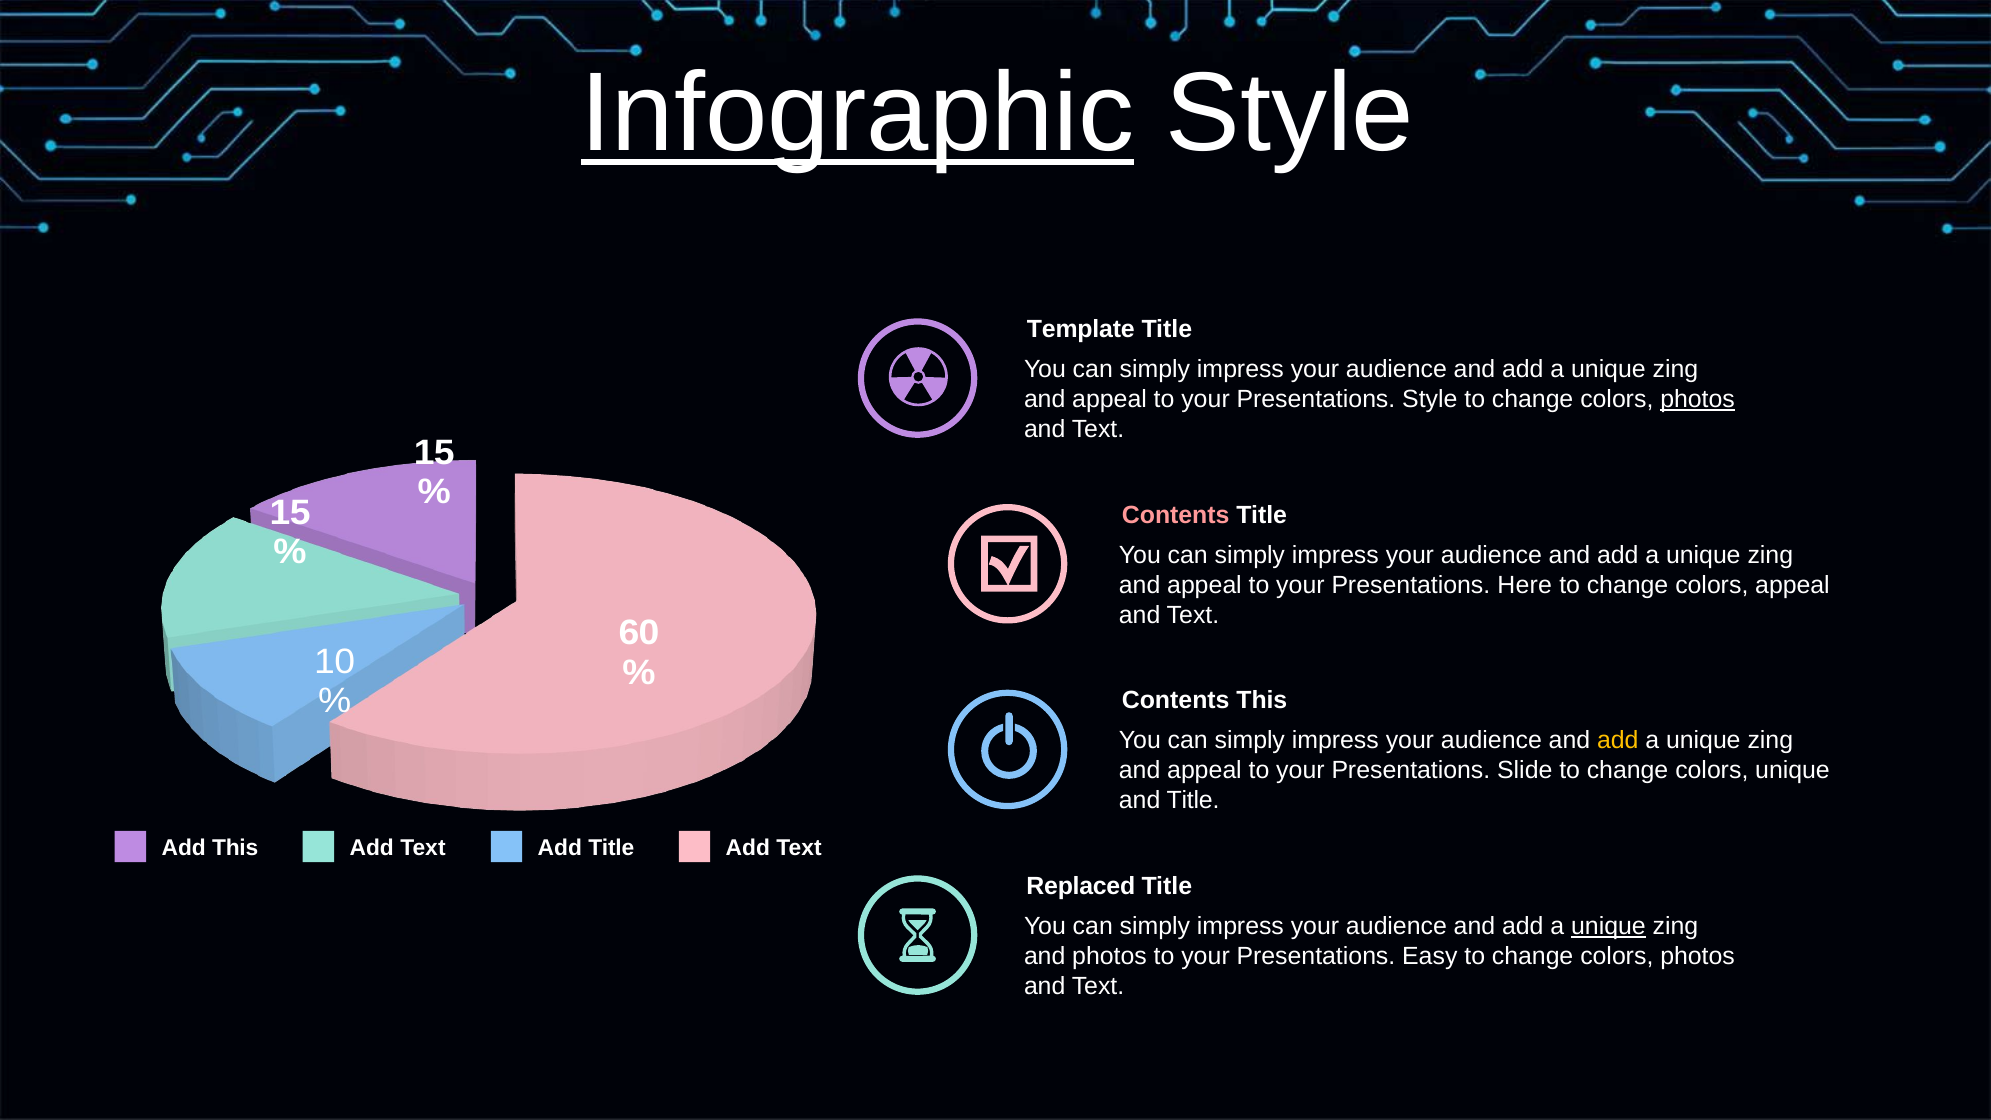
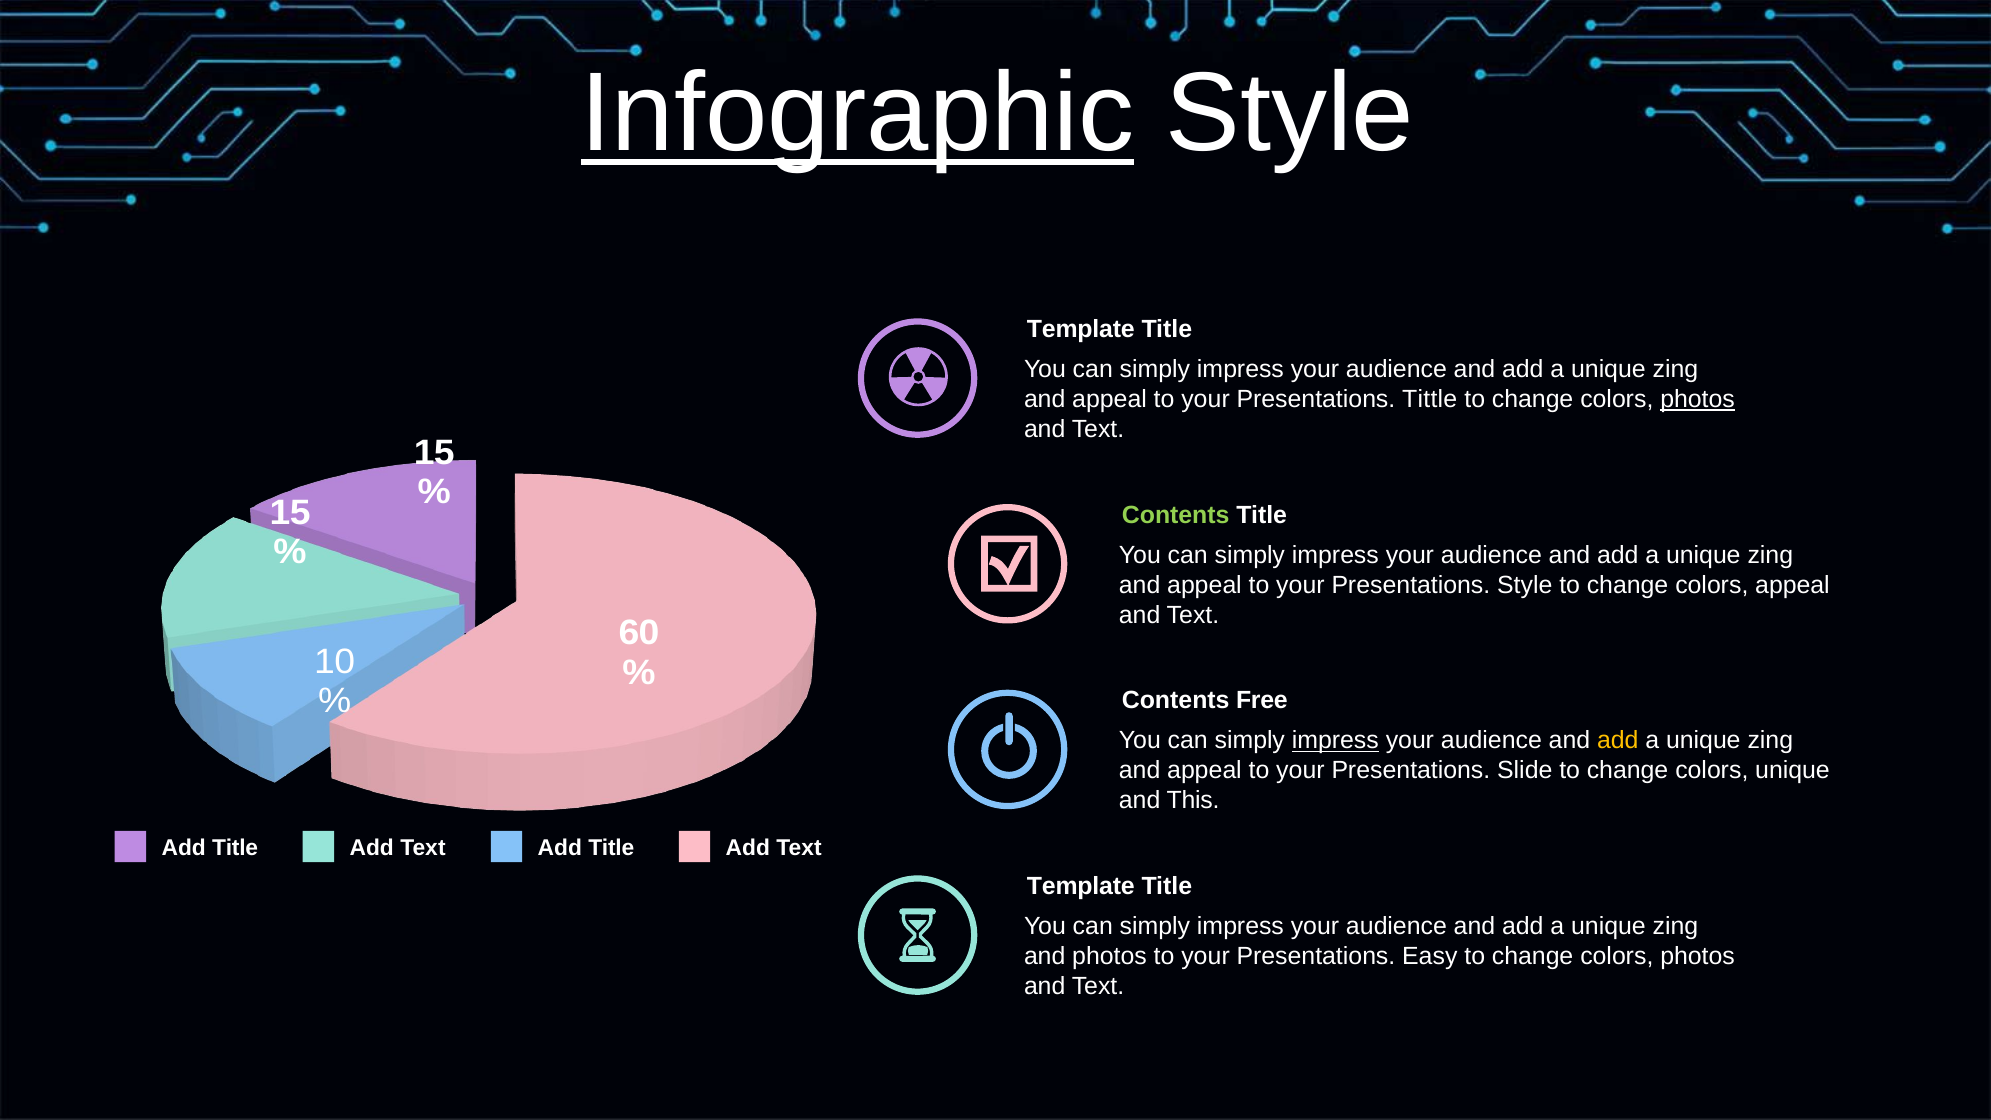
Presentations Style: Style -> Tittle
Contents at (1176, 515) colour: pink -> light green
Presentations Here: Here -> Style
Contents This: This -> Free
impress at (1335, 741) underline: none -> present
and Title: Title -> This
This at (235, 848): This -> Title
Replaced at (1081, 886): Replaced -> Template
unique at (1608, 926) underline: present -> none
